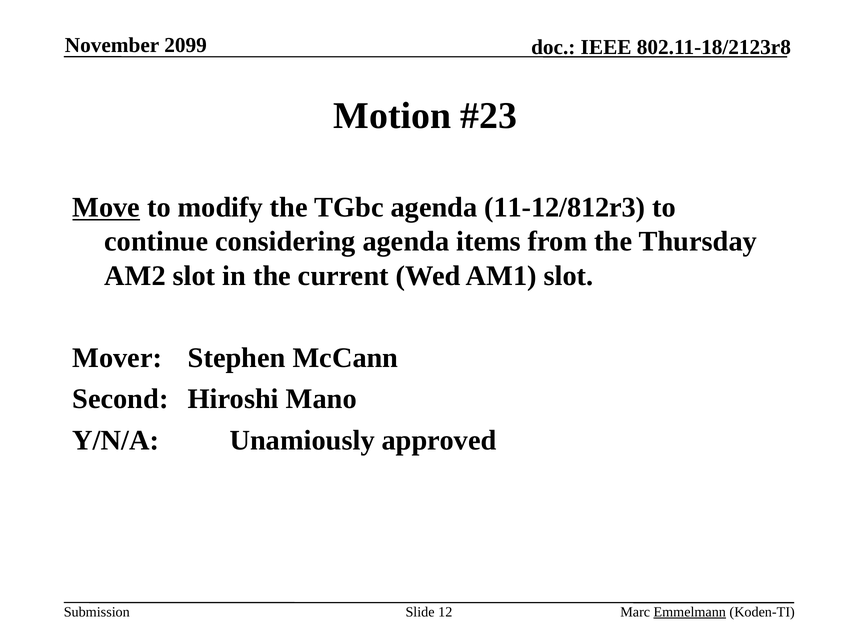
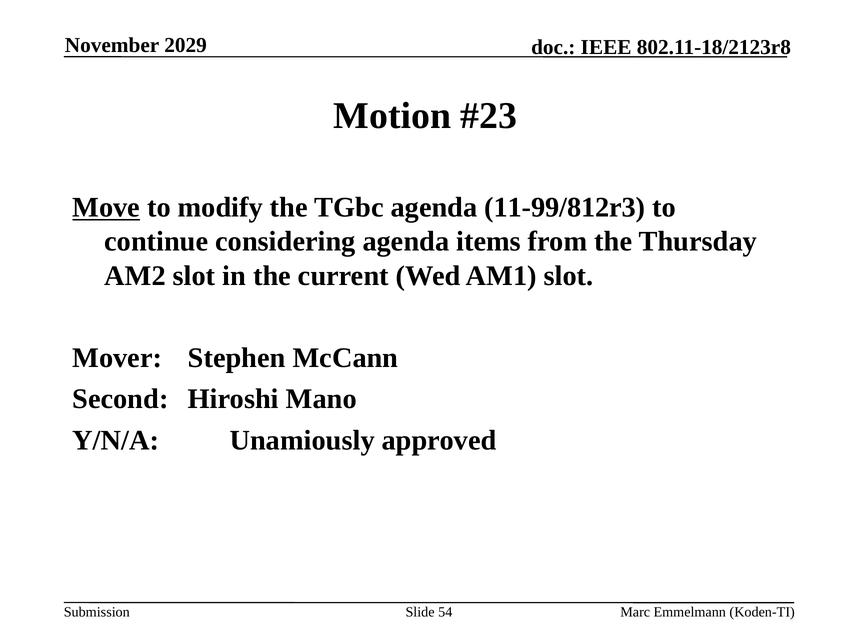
2099: 2099 -> 2029
11-12/812r3: 11-12/812r3 -> 11-99/812r3
12: 12 -> 54
Emmelmann underline: present -> none
